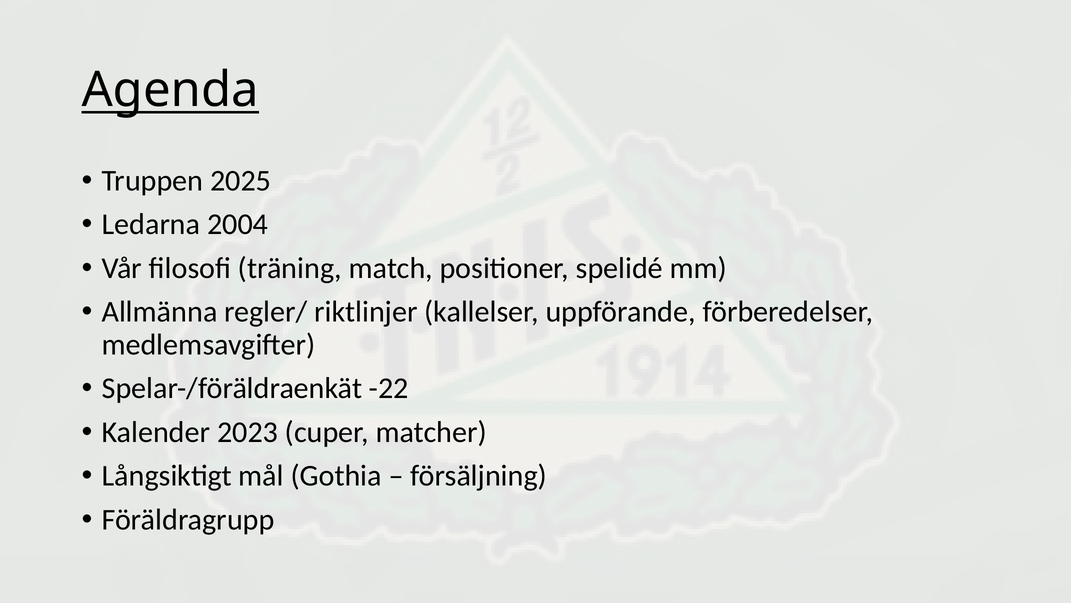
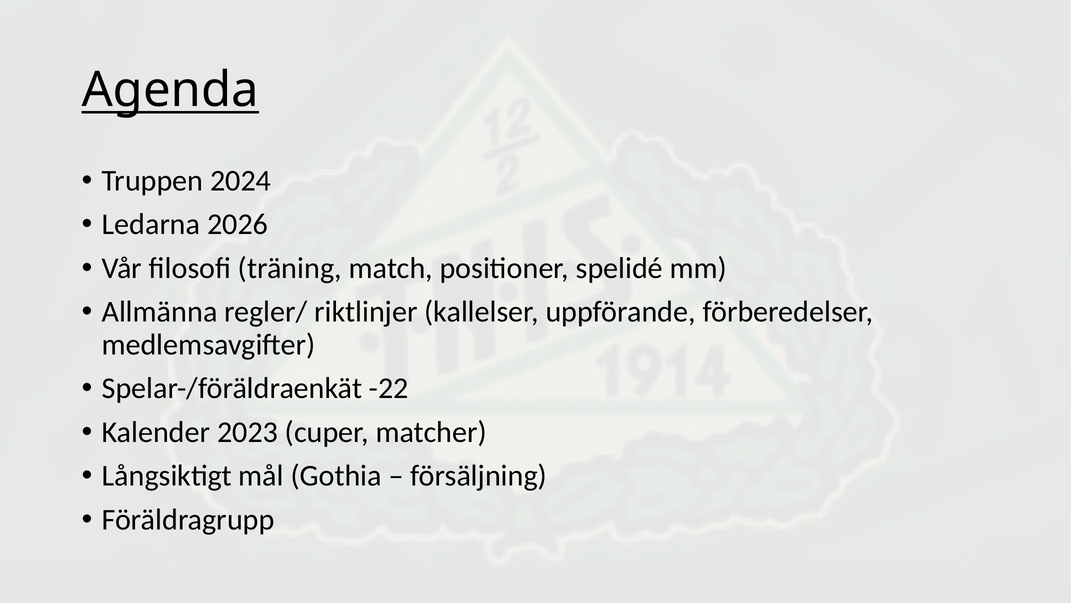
2025: 2025 -> 2024
2004: 2004 -> 2026
